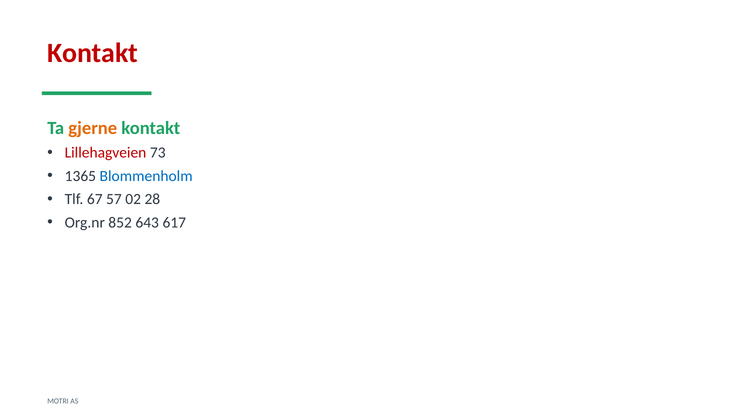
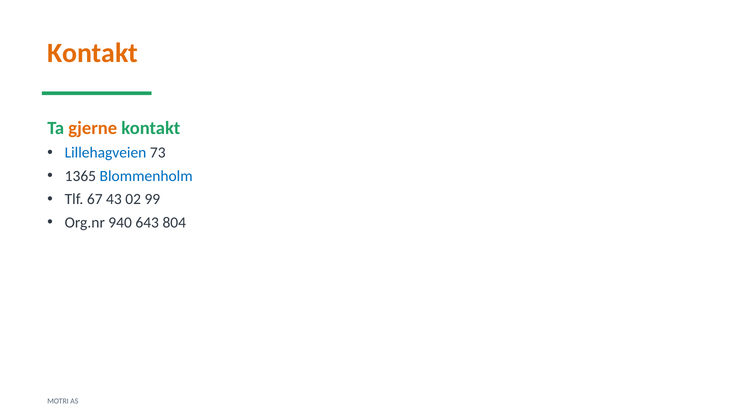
Kontakt at (93, 53) colour: red -> orange
Lillehagveien colour: red -> blue
57: 57 -> 43
28: 28 -> 99
852: 852 -> 940
617: 617 -> 804
